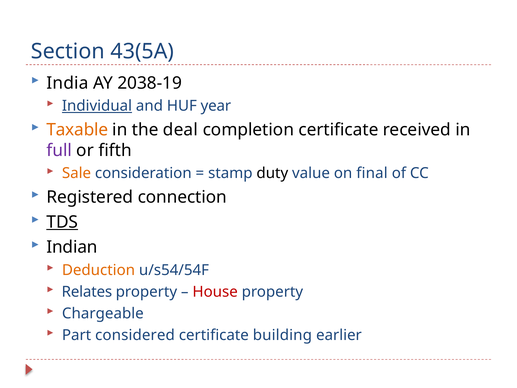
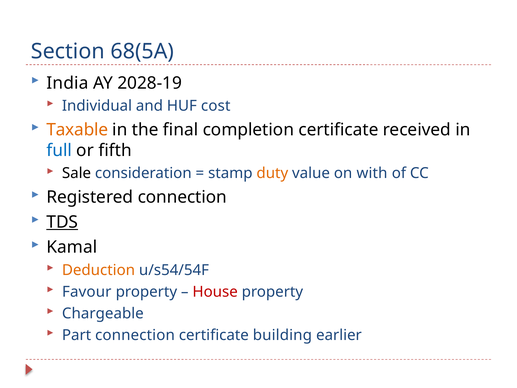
43(5A: 43(5A -> 68(5A
2038-19: 2038-19 -> 2028-19
Individual underline: present -> none
year: year -> cost
deal: deal -> final
full colour: purple -> blue
Sale colour: orange -> black
duty colour: black -> orange
final: final -> with
Indian: Indian -> Kamal
Relates: Relates -> Favour
Part considered: considered -> connection
